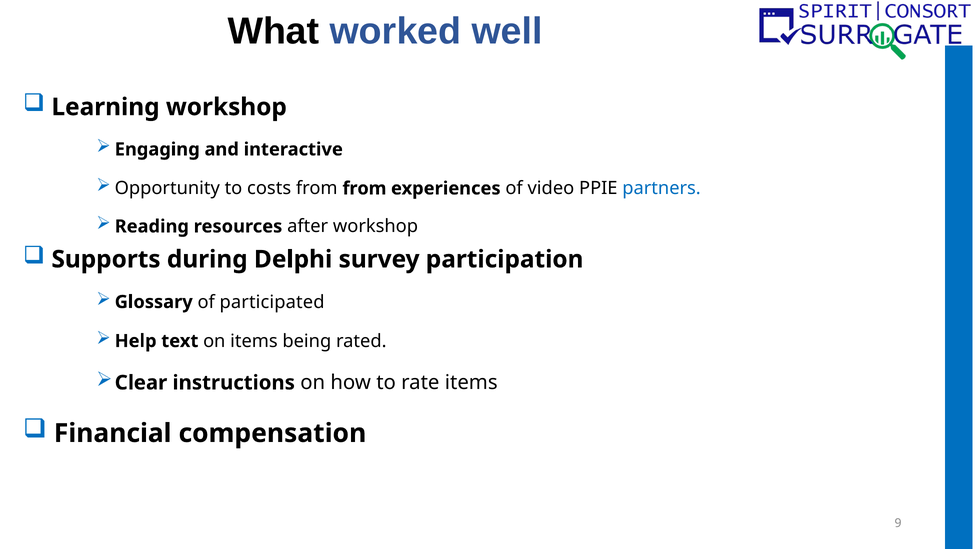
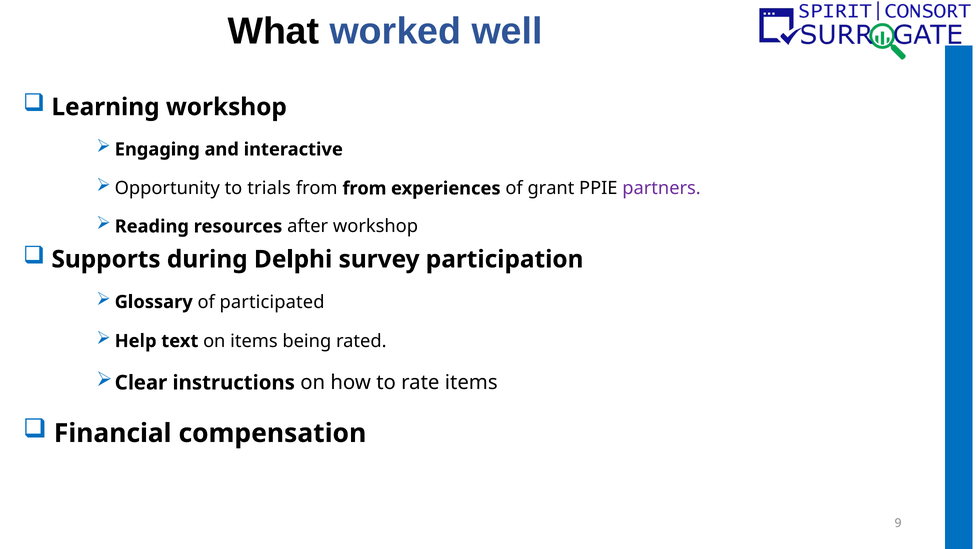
costs: costs -> trials
video: video -> grant
partners colour: blue -> purple
